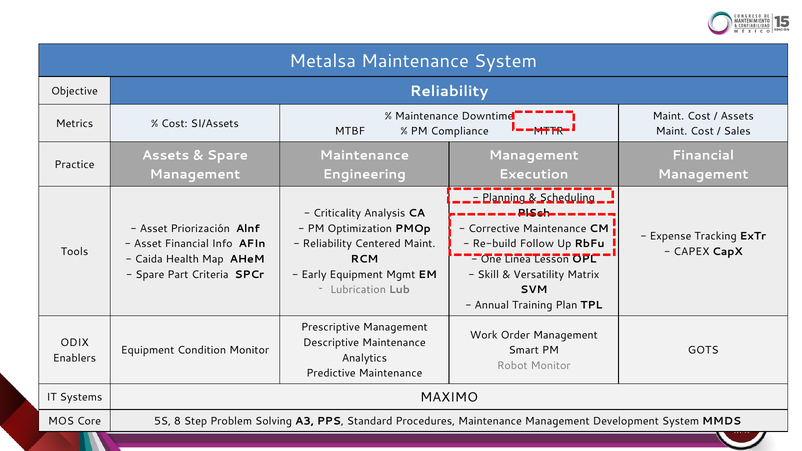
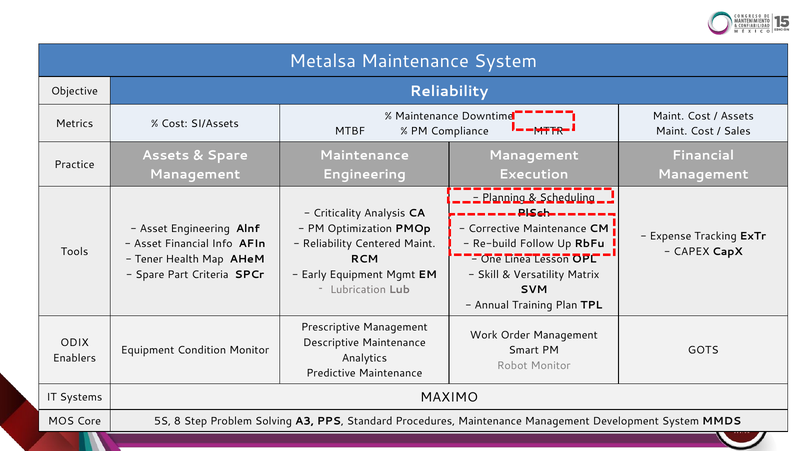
Asset Priorización: Priorización -> Engineering
Caida: Caida -> Tener
